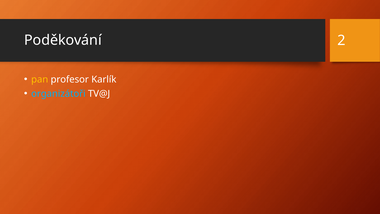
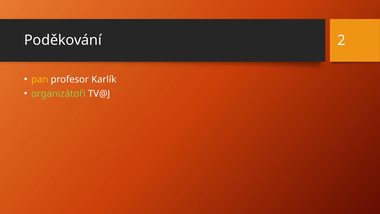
organizátoři colour: light blue -> light green
